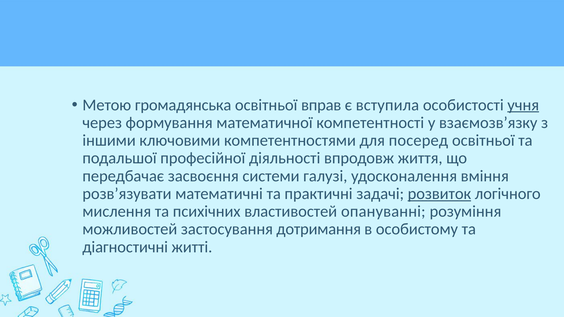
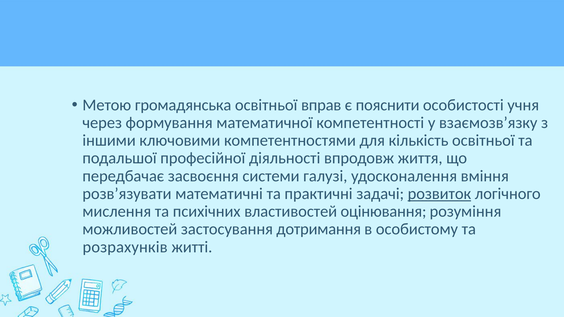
вступила: вступила -> пояснити
учня underline: present -> none
посеред: посеред -> кількість
опануванні: опануванні -> оцінювання
діагностичні: діагностичні -> розрахунків
